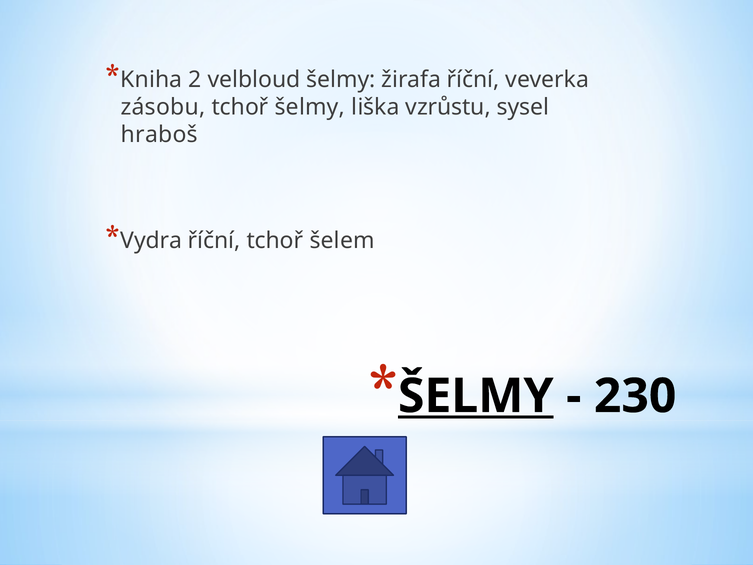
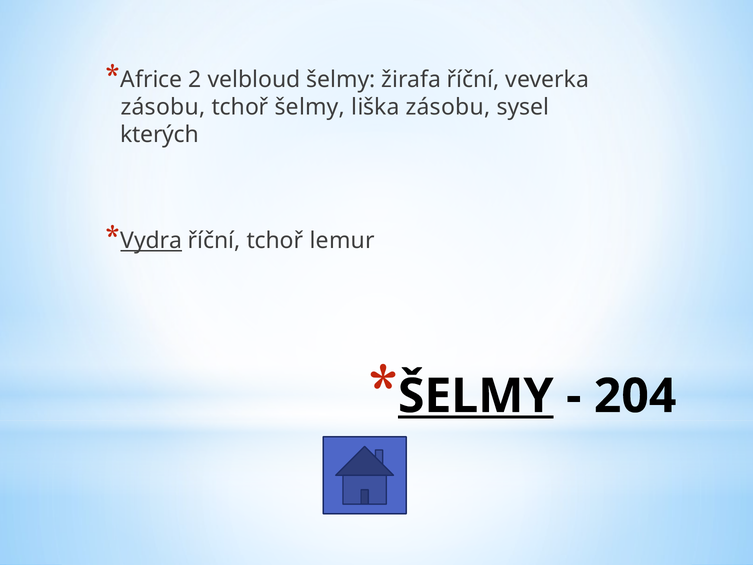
Kniha: Kniha -> Africe
liška vzrůstu: vzrůstu -> zásobu
hraboš: hraboš -> kterých
Vydra underline: none -> present
šelem: šelem -> lemur
230: 230 -> 204
